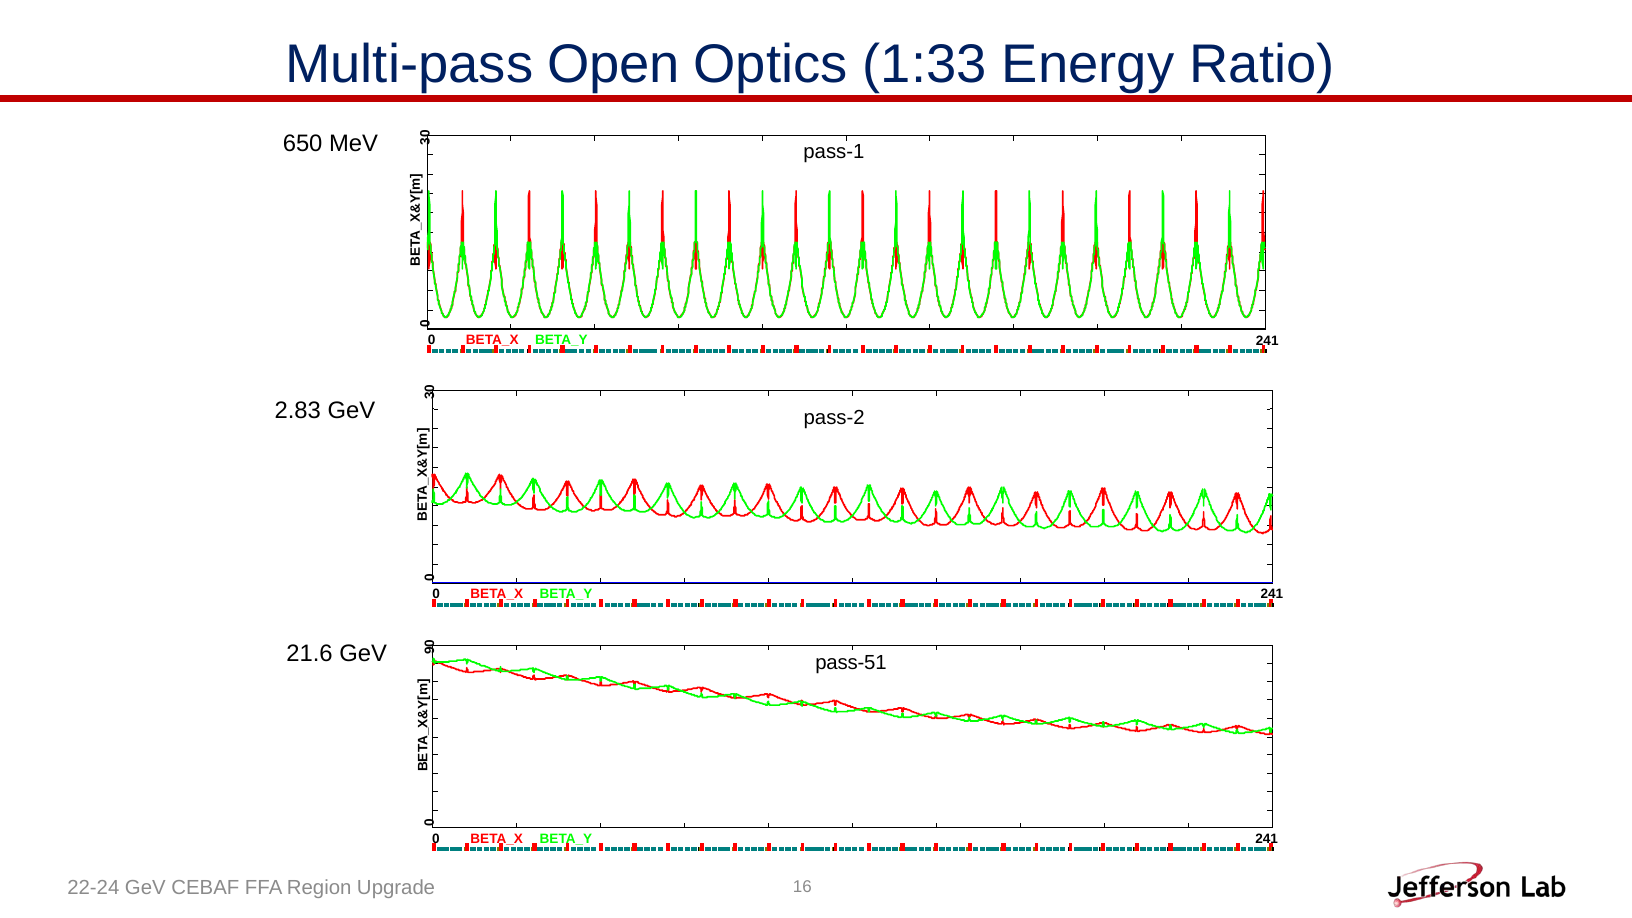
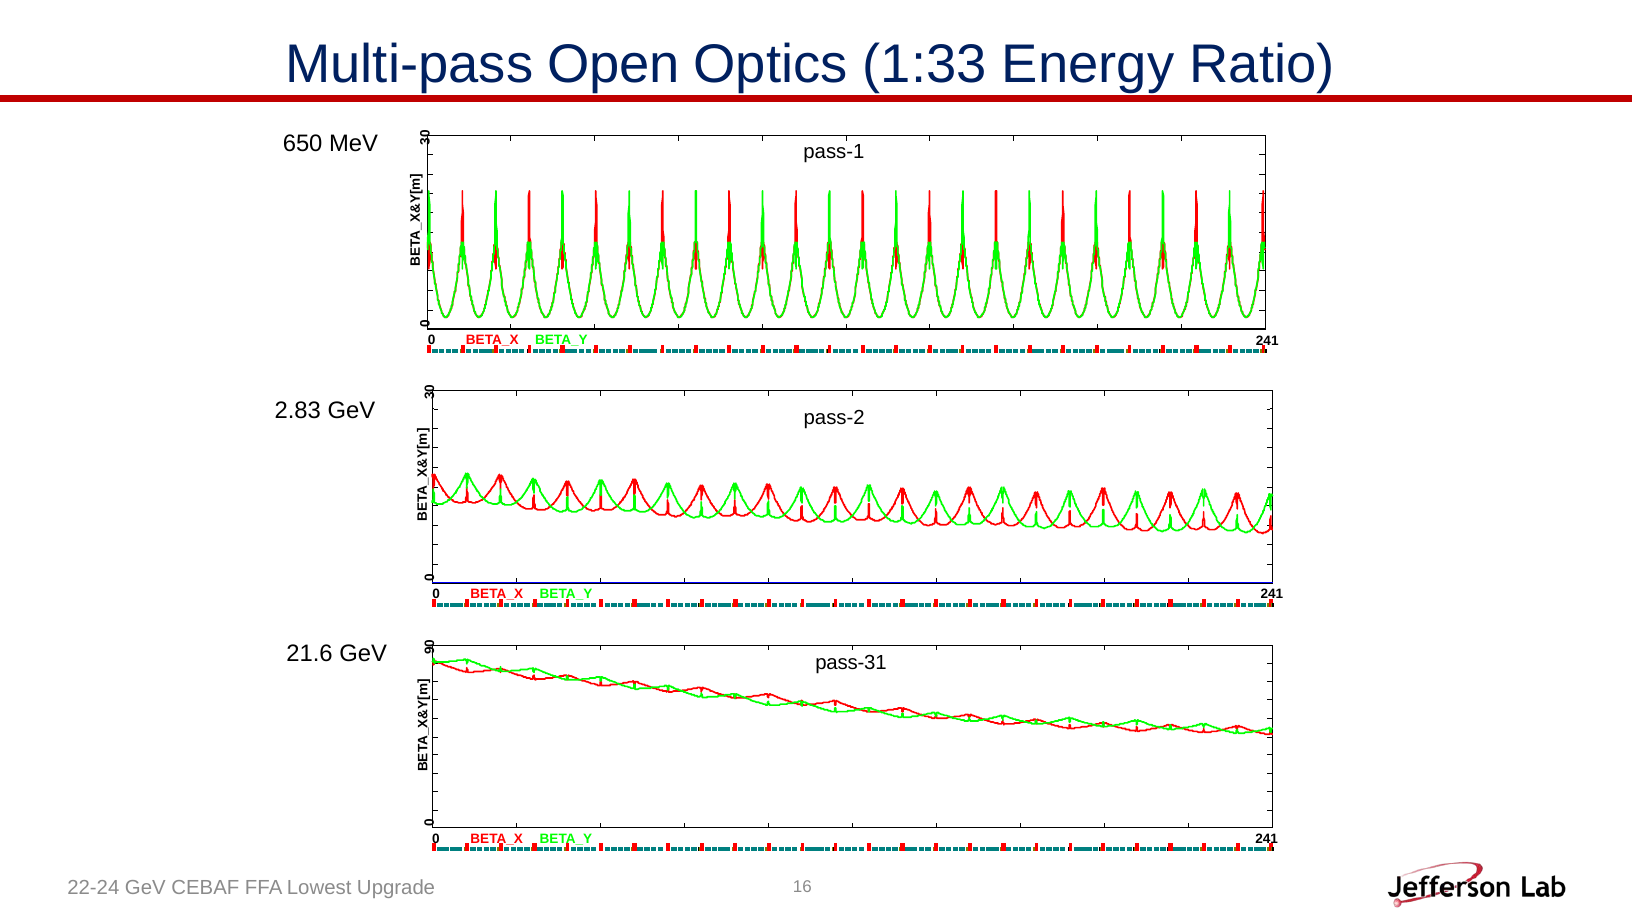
pass-51: pass-51 -> pass-31
Region: Region -> Lowest
